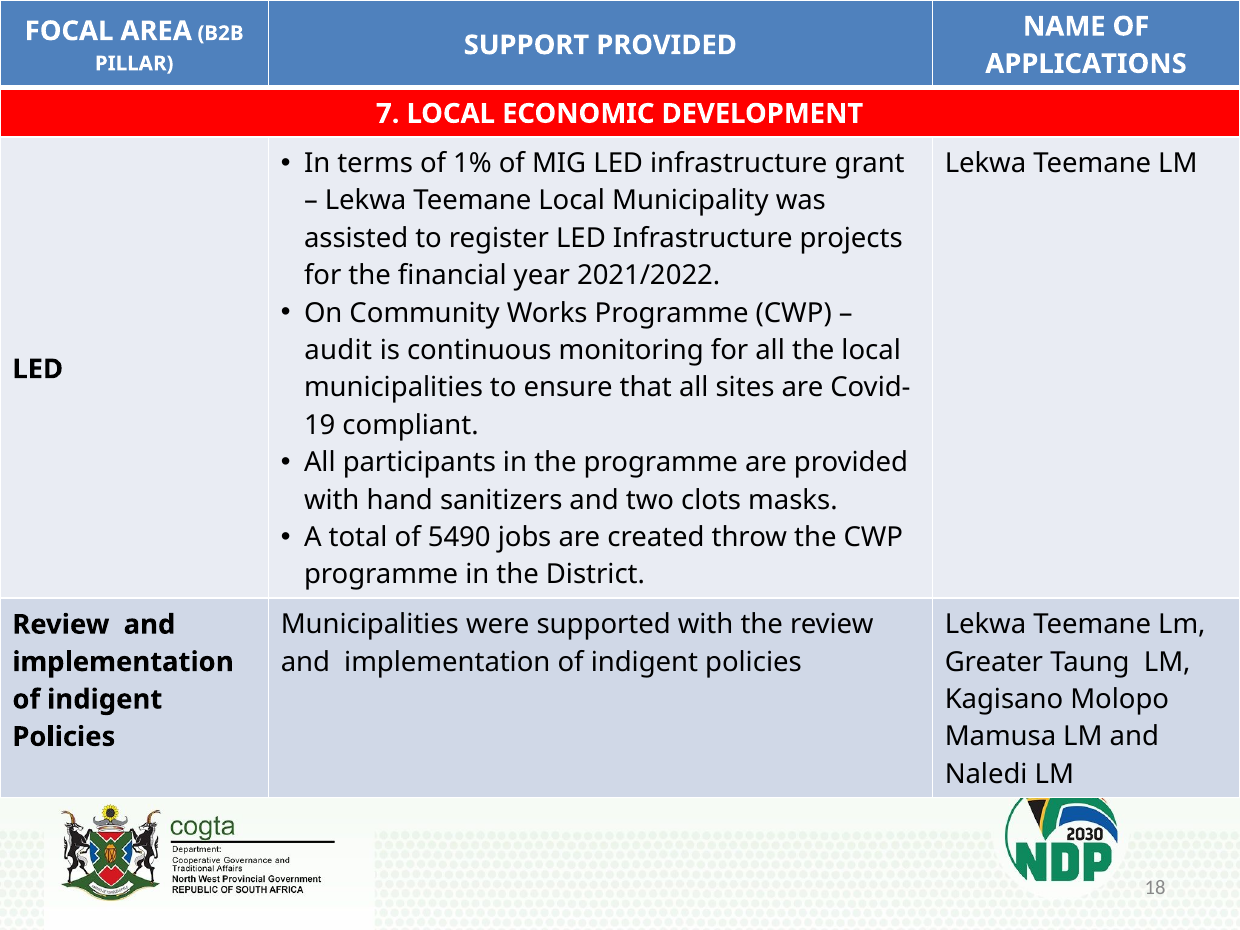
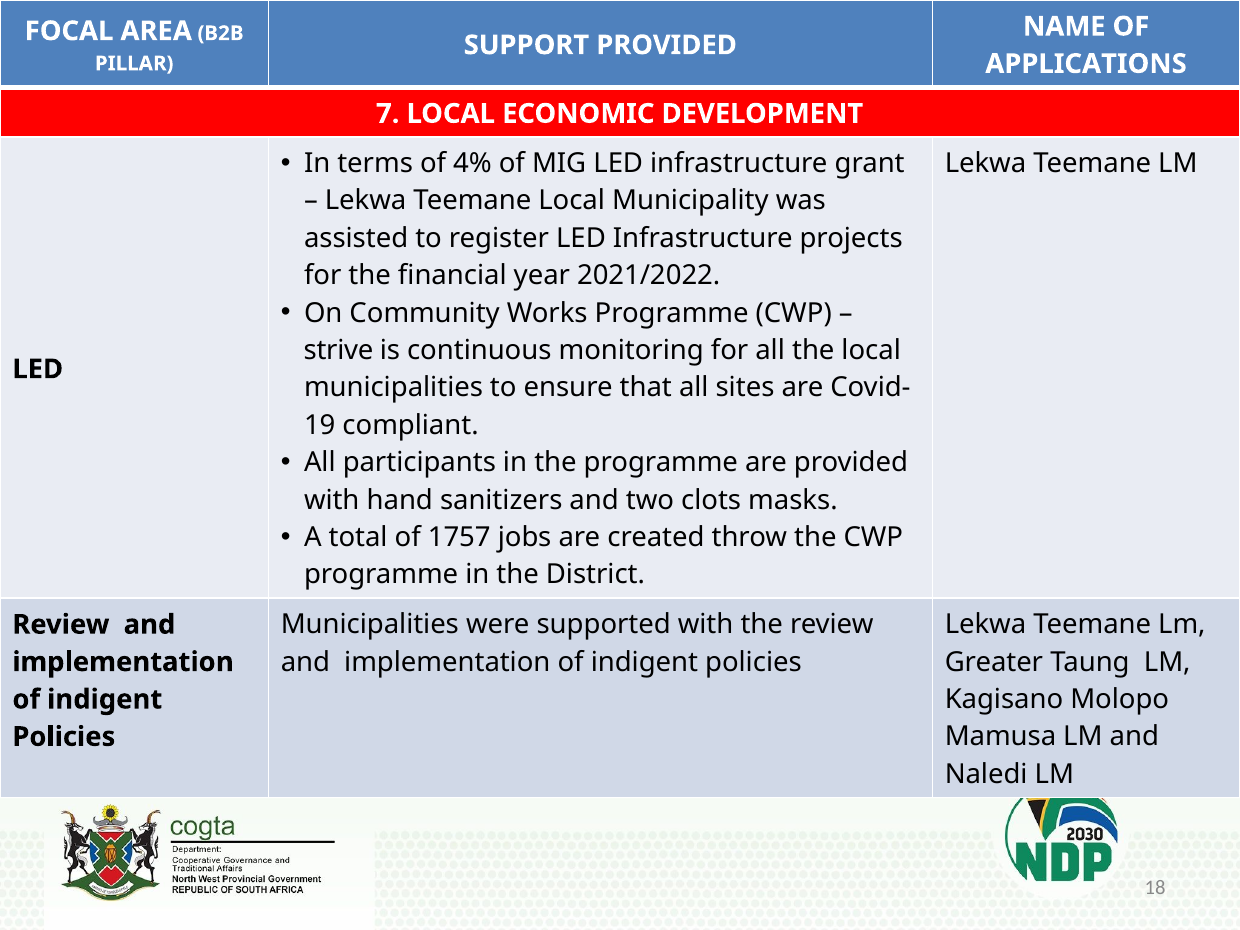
1%: 1% -> 4%
audit: audit -> strive
5490: 5490 -> 1757
